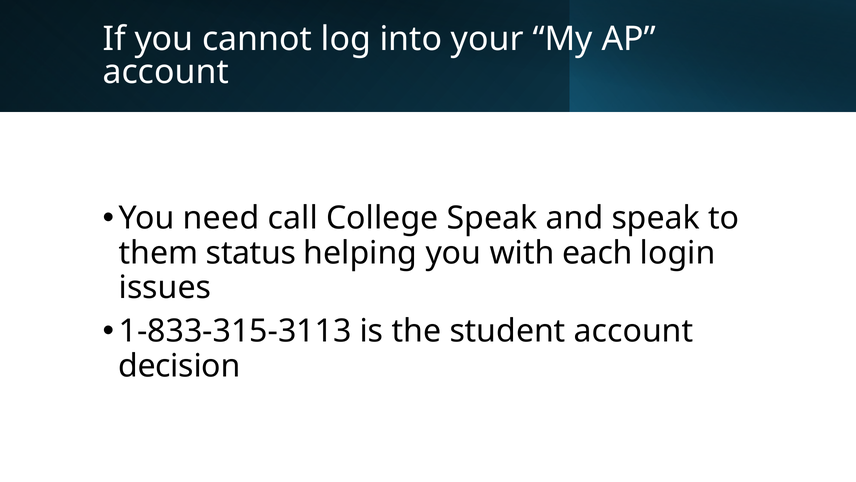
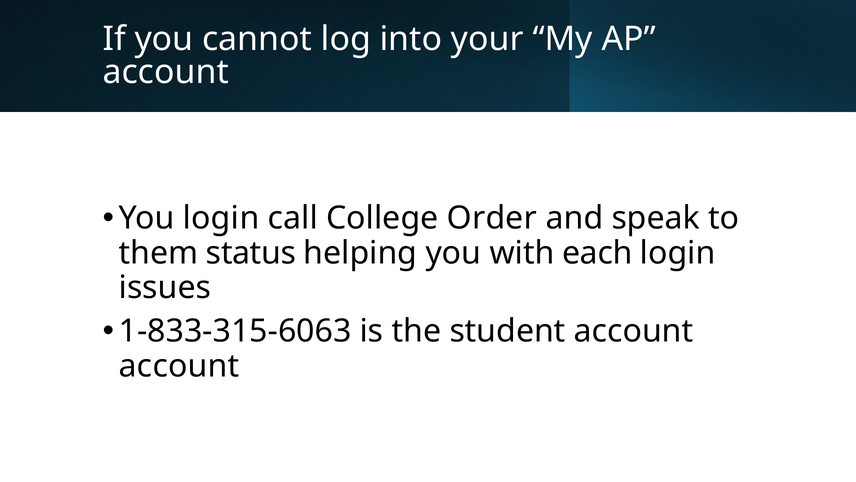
You need: need -> login
College Speak: Speak -> Order
1-833-315-3113: 1-833-315-3113 -> 1-833-315-6063
decision at (179, 366): decision -> account
